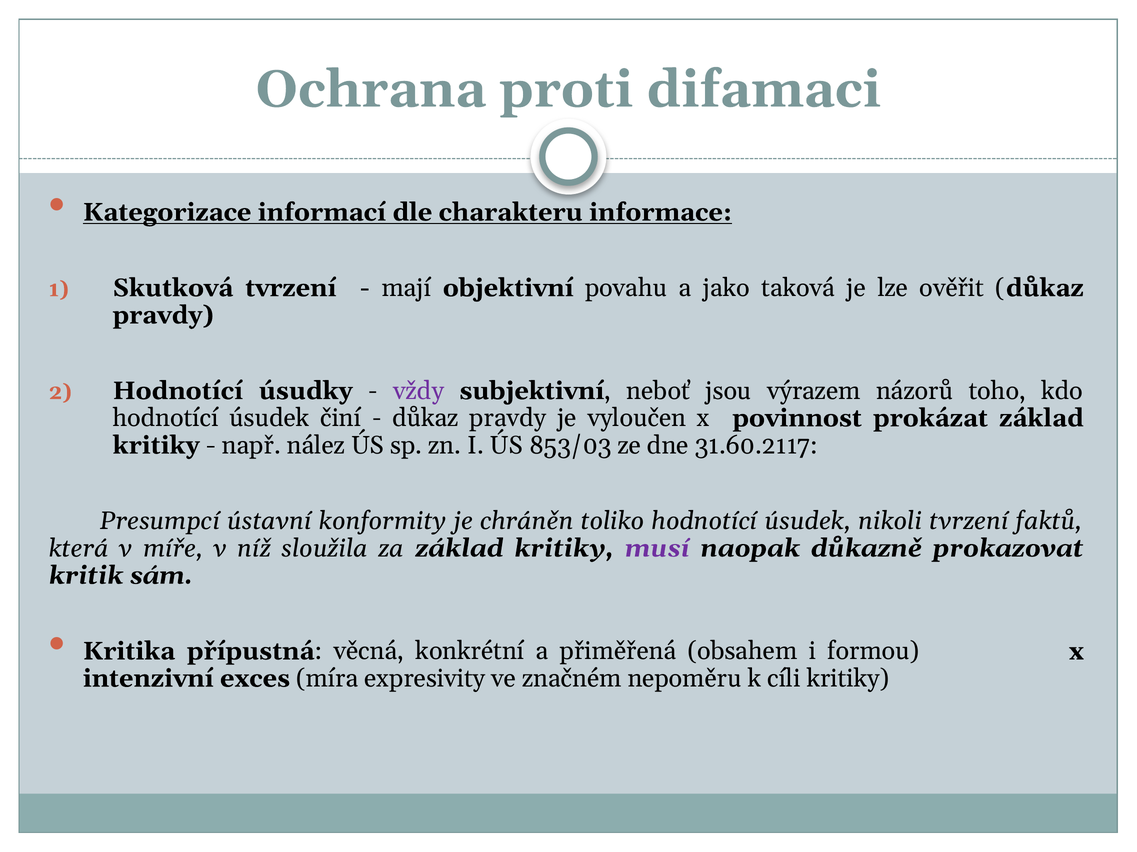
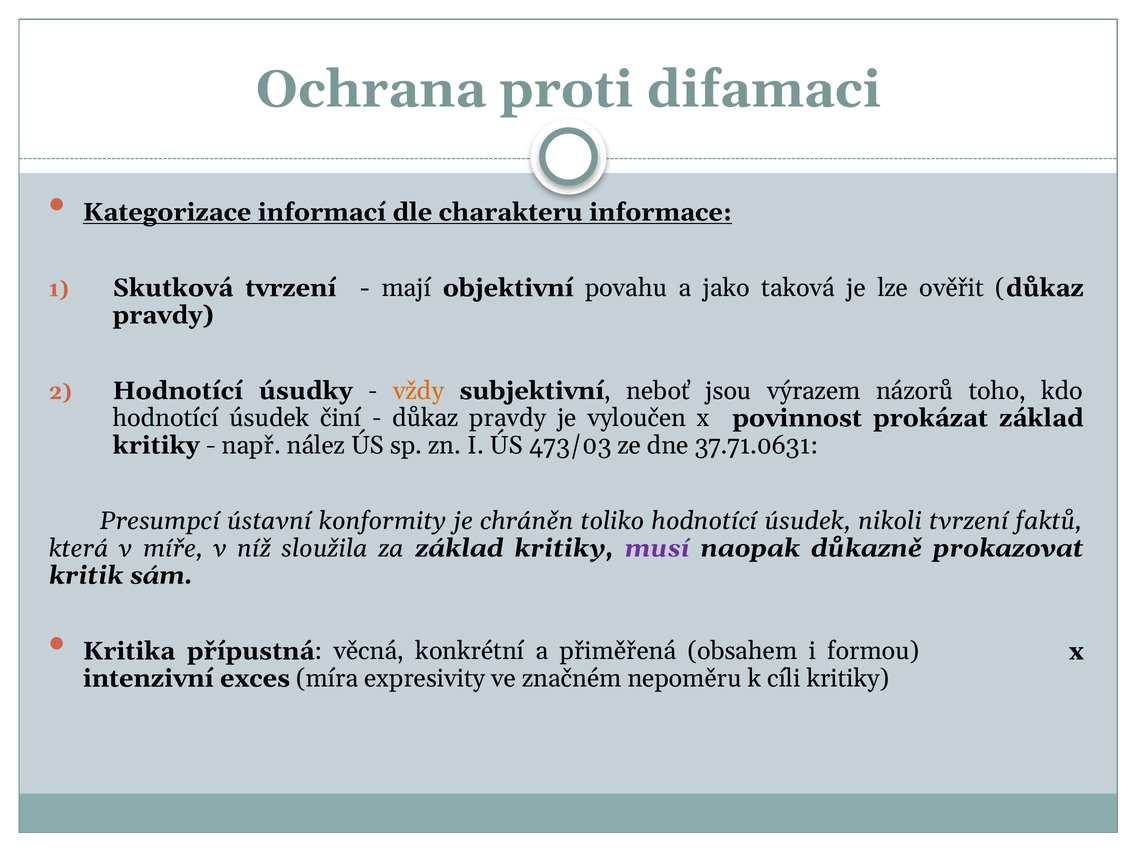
vždy colour: purple -> orange
853/03: 853/03 -> 473/03
31.60.2117: 31.60.2117 -> 37.71.0631
